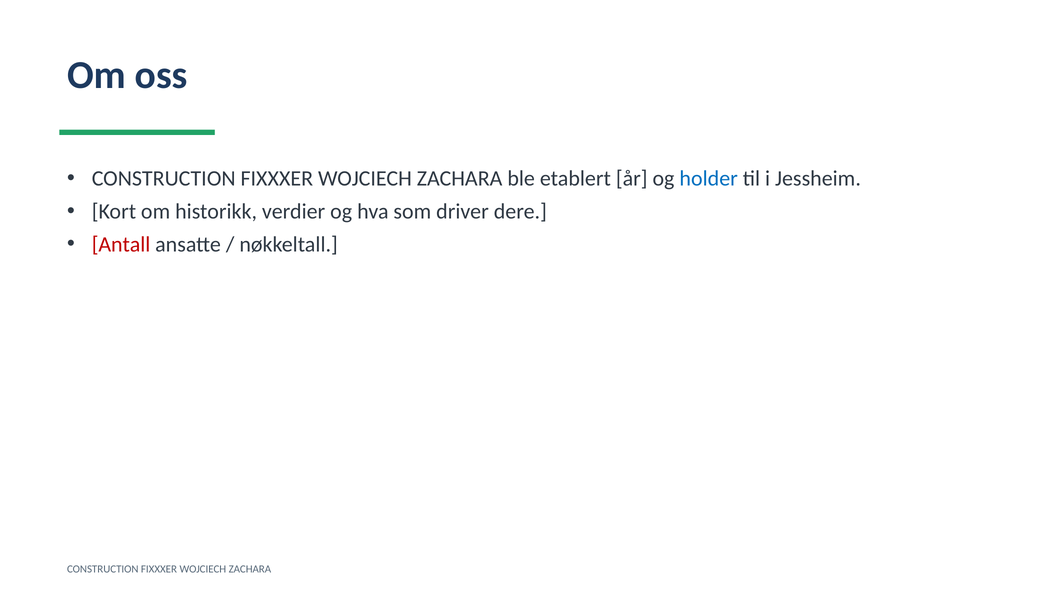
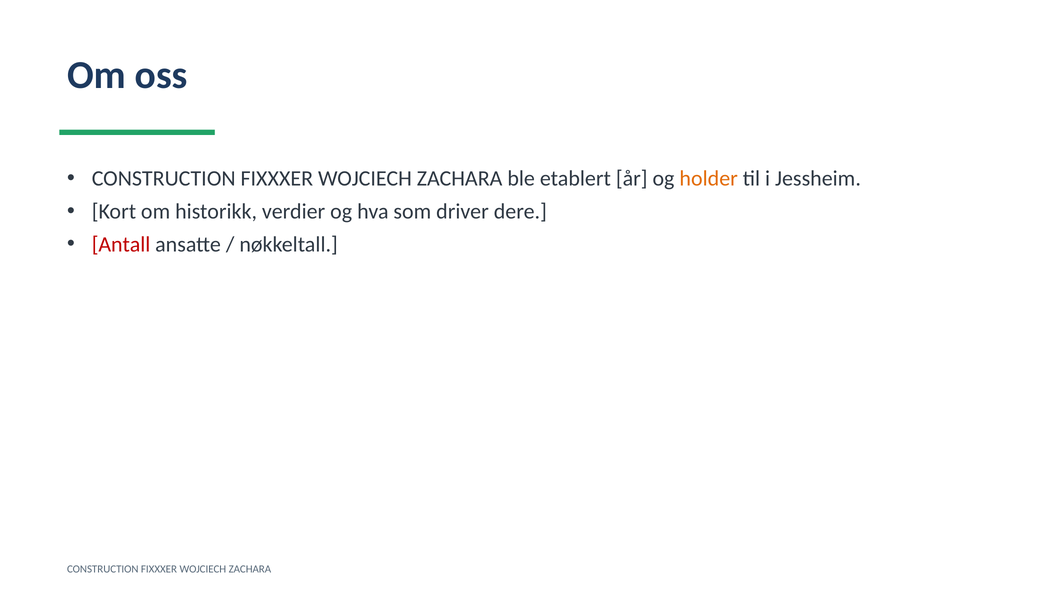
holder colour: blue -> orange
